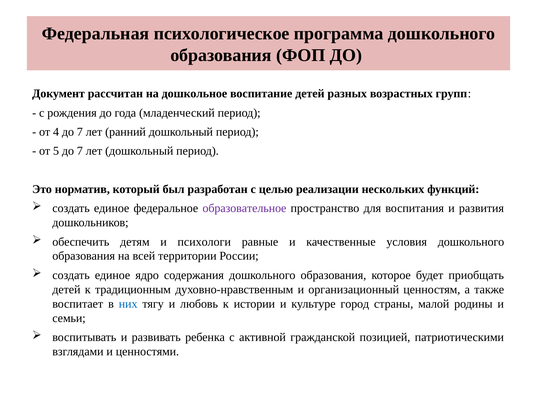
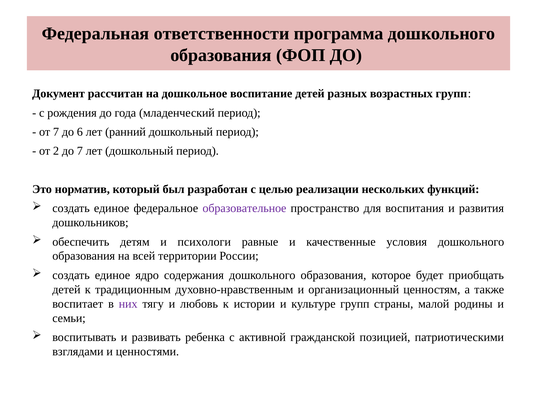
психологическое: психологическое -> ответственности
от 4: 4 -> 7
7 at (80, 132): 7 -> 6
5: 5 -> 2
них colour: blue -> purple
культуре город: город -> групп
